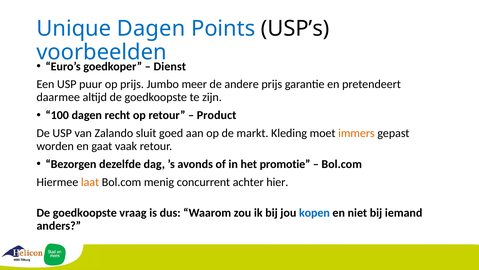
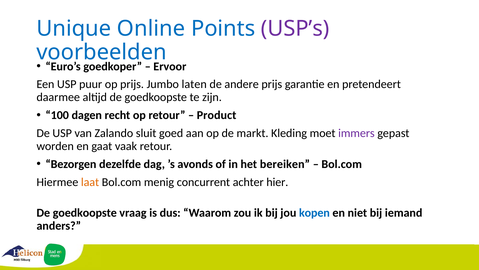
Unique Dagen: Dagen -> Online
USP’s colour: black -> purple
Dienst: Dienst -> Ervoor
meer: meer -> laten
immers colour: orange -> purple
promotie: promotie -> bereiken
